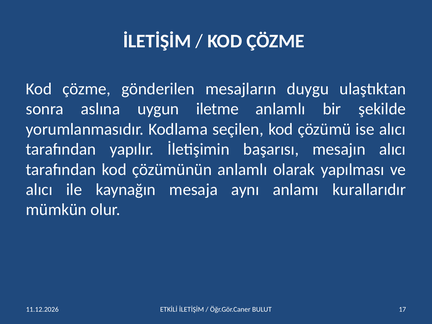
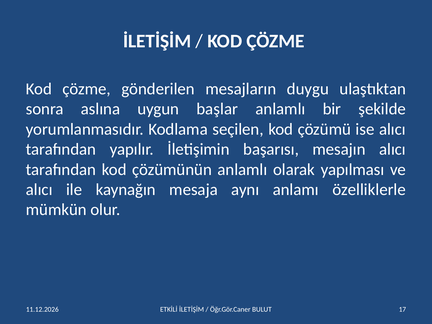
iletme: iletme -> başlar
kurallarıdır: kurallarıdır -> özelliklerle
